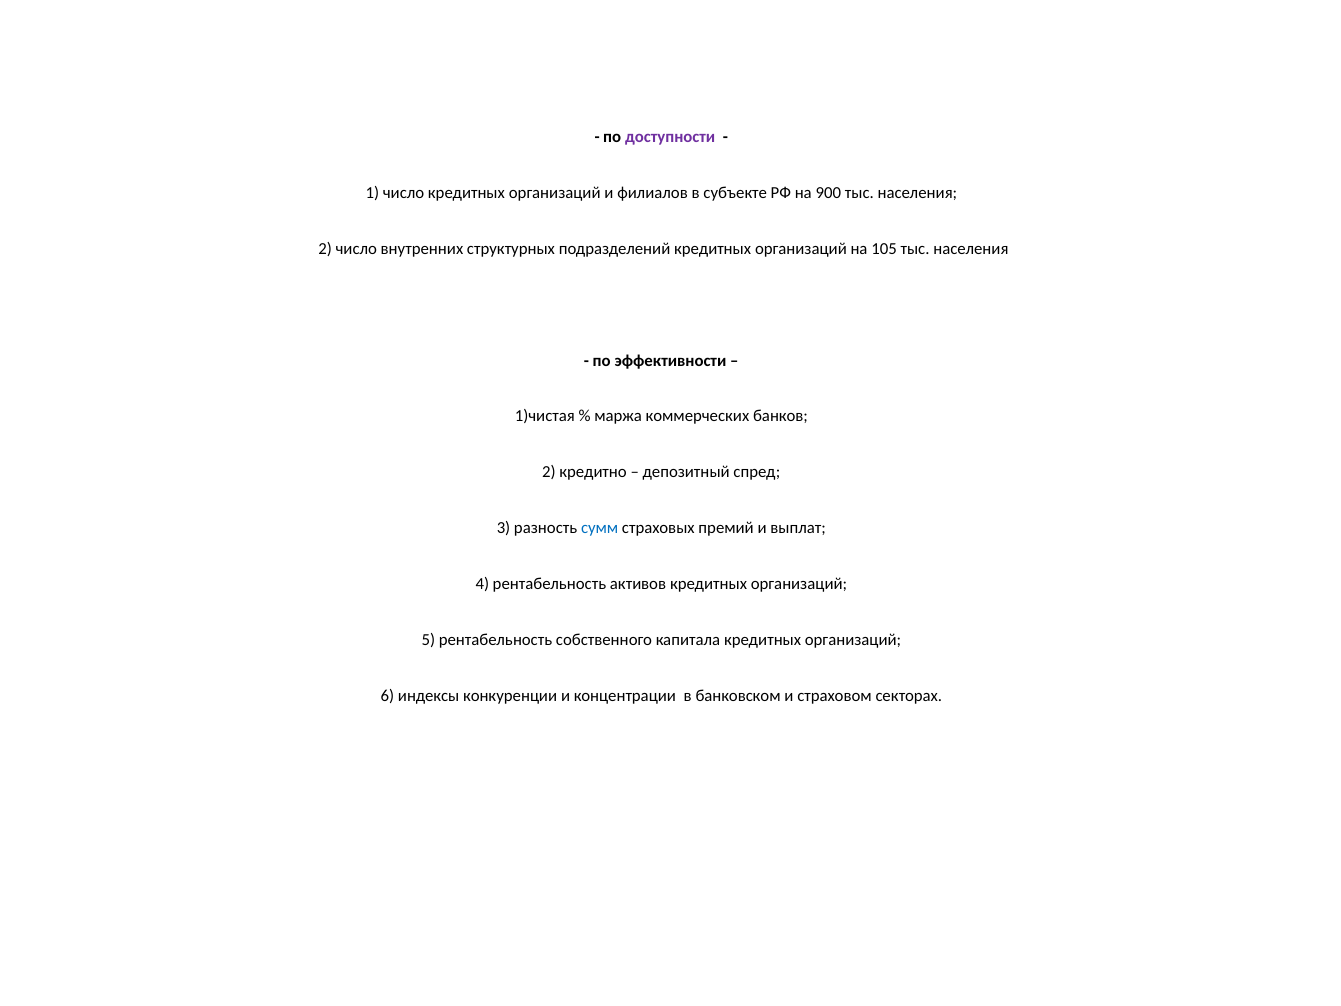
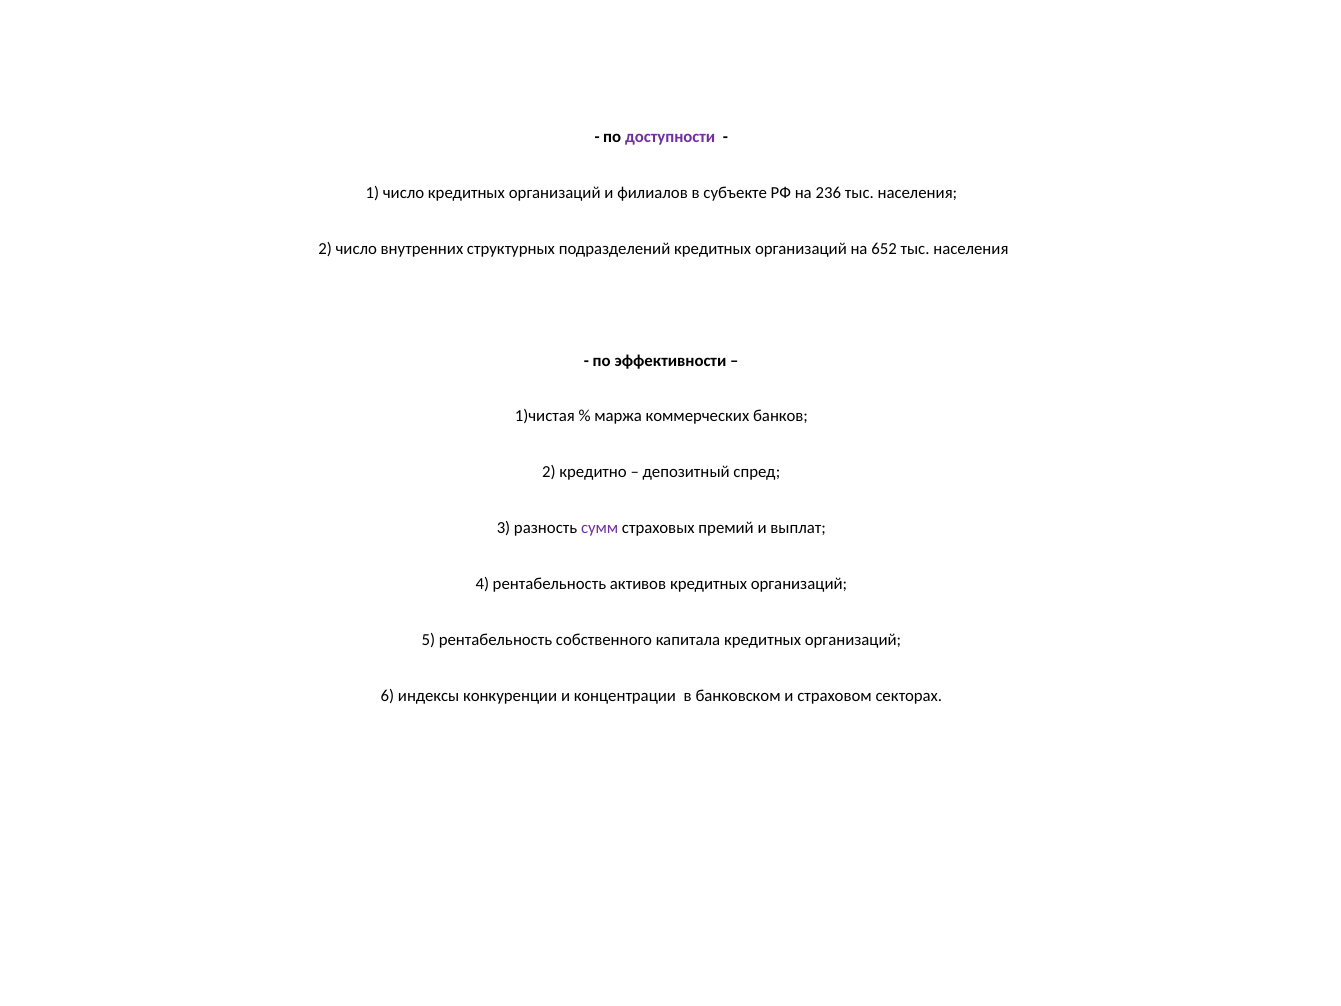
900: 900 -> 236
105: 105 -> 652
сумм colour: blue -> purple
